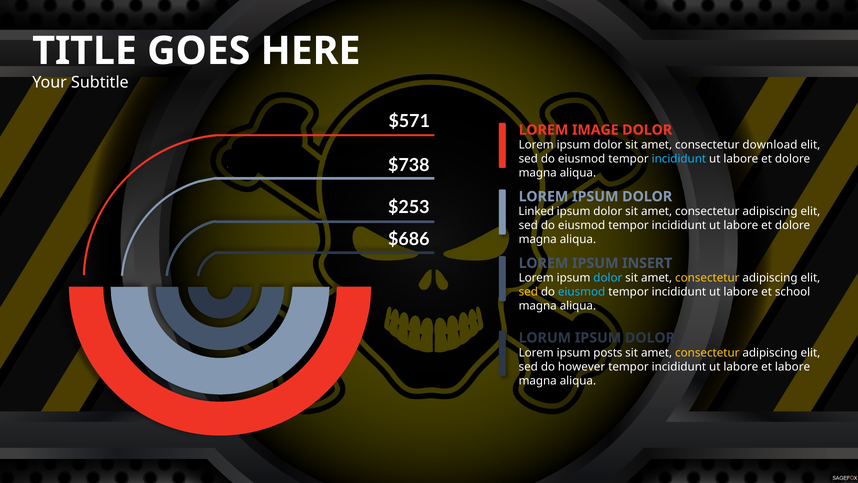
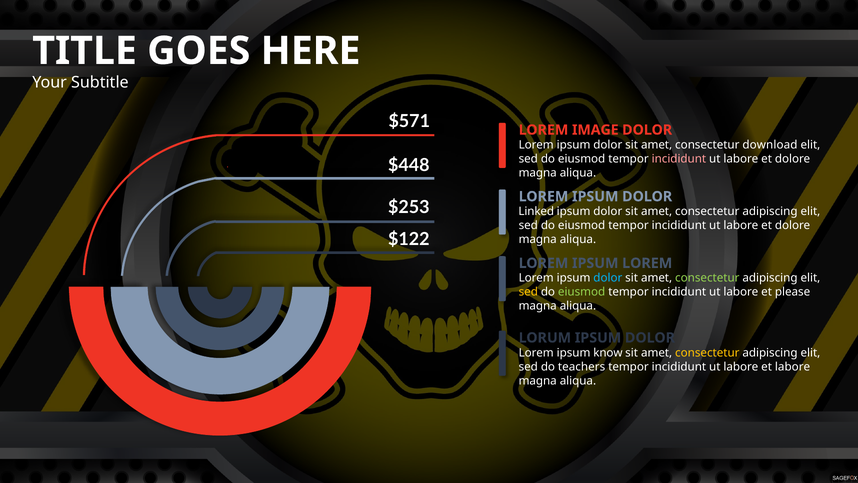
incididunt at (679, 159) colour: light blue -> pink
$738: $738 -> $448
$686: $686 -> $122
IPSUM INSERT: INSERT -> LOREM
consectetur at (707, 278) colour: yellow -> light green
eiusmod at (582, 292) colour: light blue -> light green
school: school -> please
posts: posts -> know
however: however -> teachers
